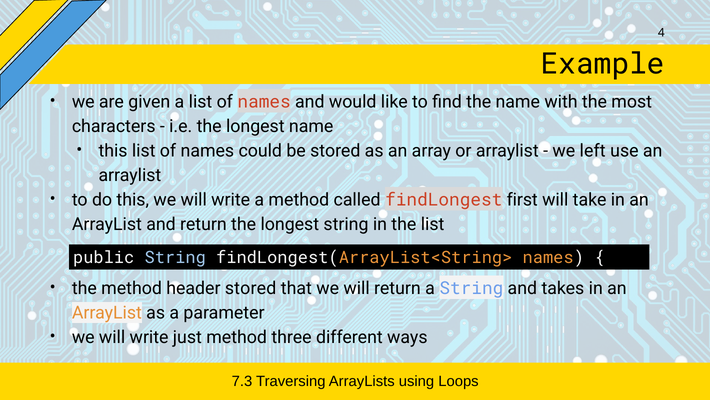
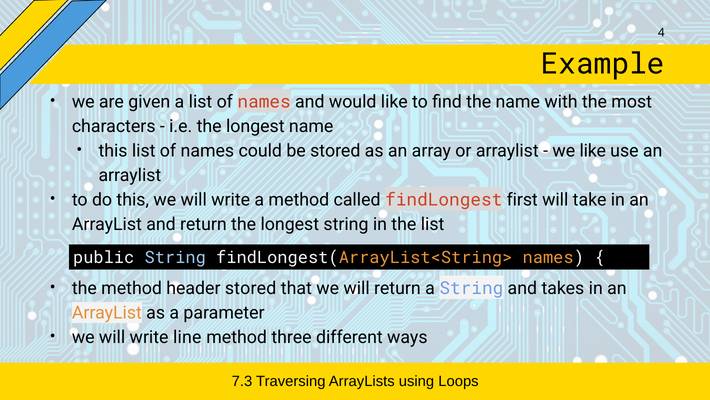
we left: left -> like
just: just -> line
